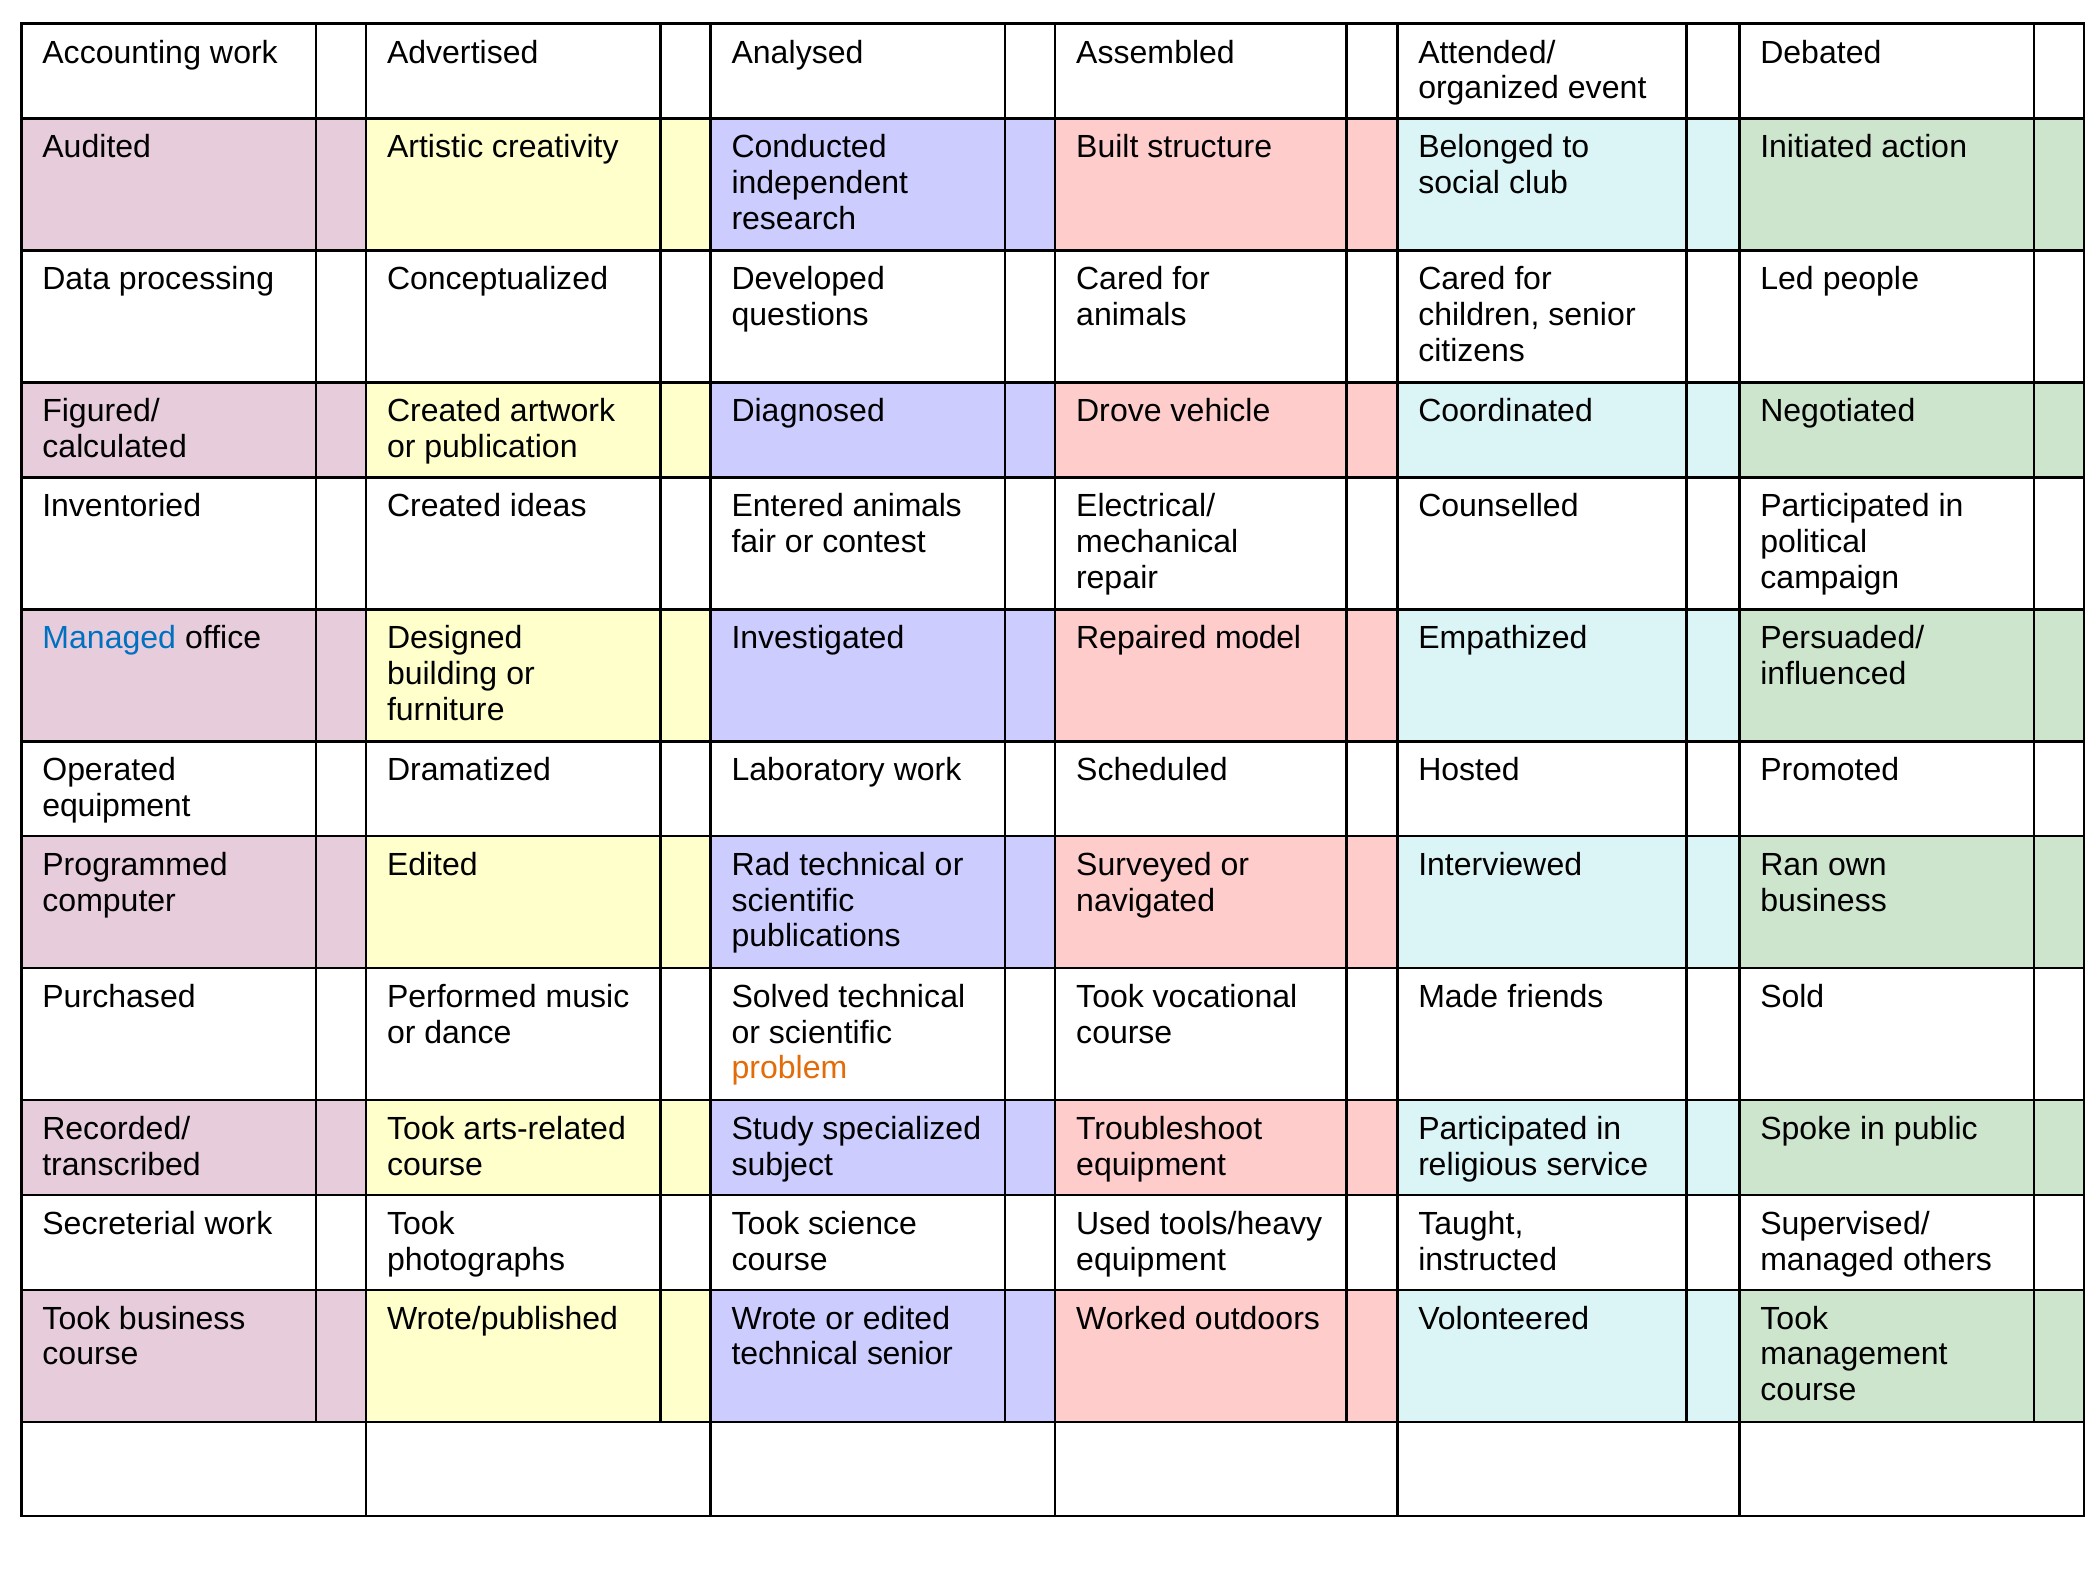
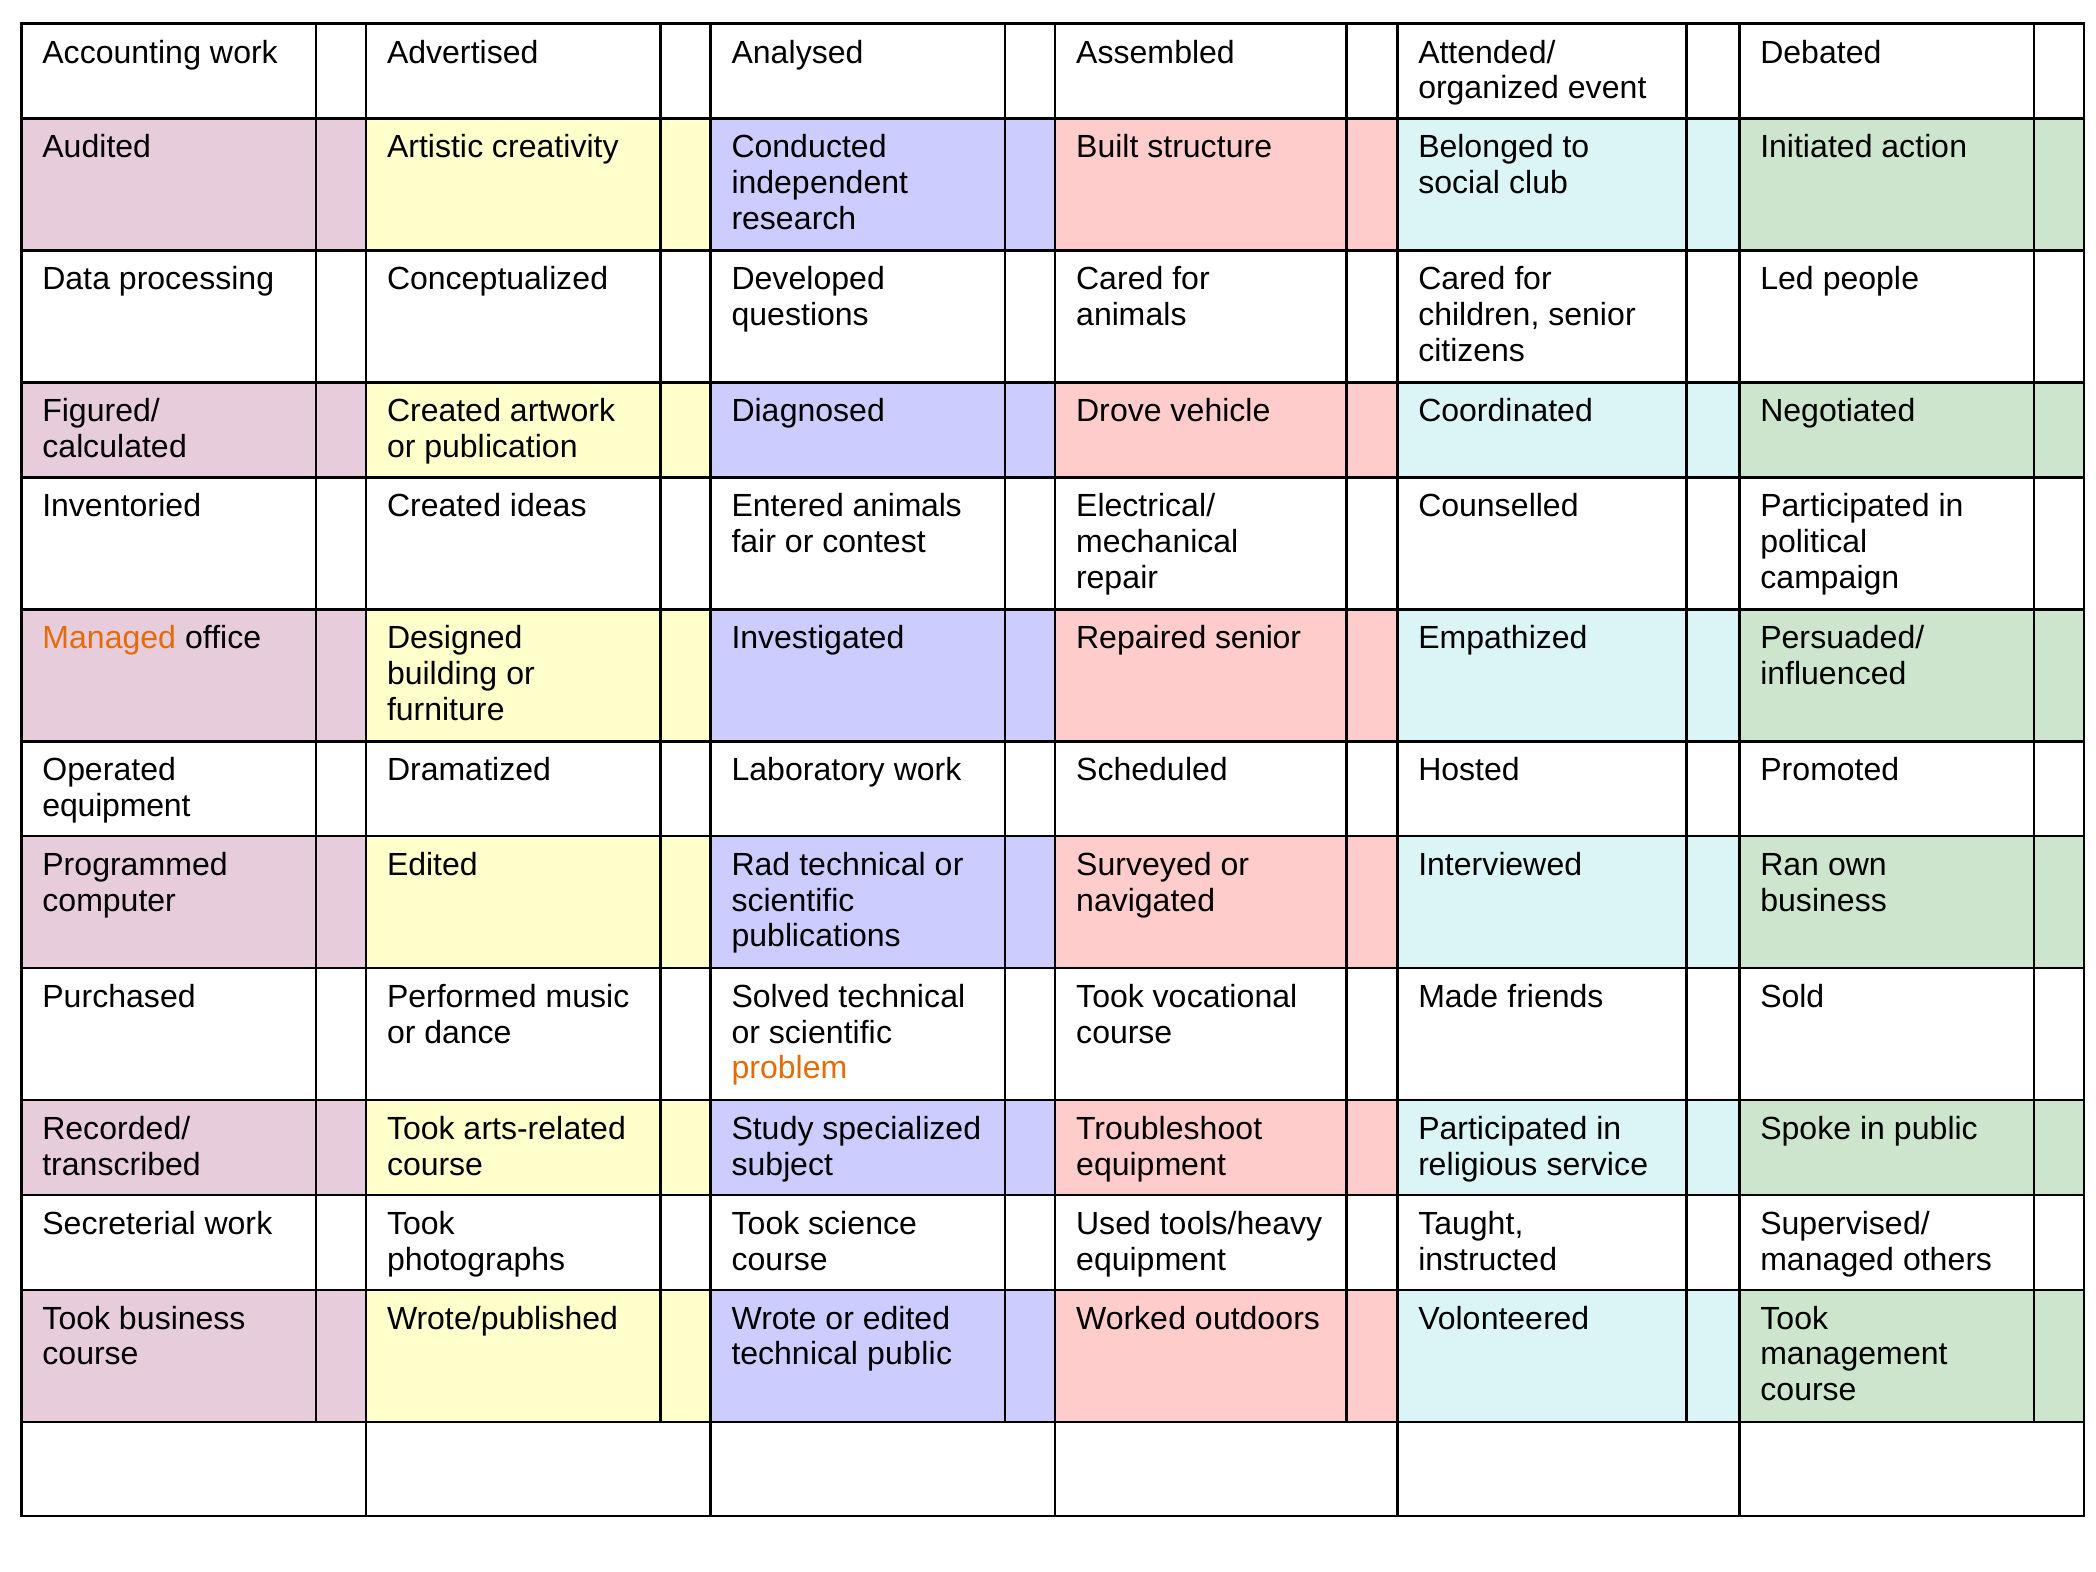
Managed at (109, 638) colour: blue -> orange
Repaired model: model -> senior
technical senior: senior -> public
